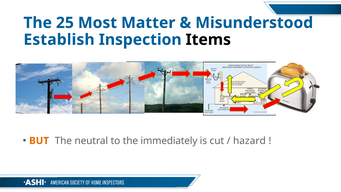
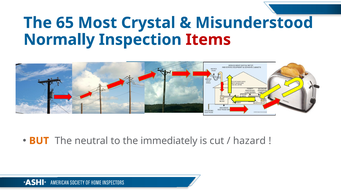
25: 25 -> 65
Matter: Matter -> Crystal
Establish: Establish -> Normally
Items colour: black -> red
